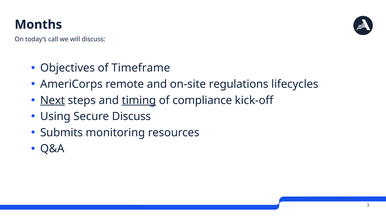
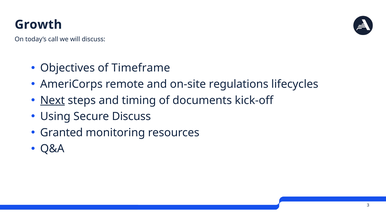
Months: Months -> Growth
timing underline: present -> none
compliance: compliance -> documents
Submits: Submits -> Granted
